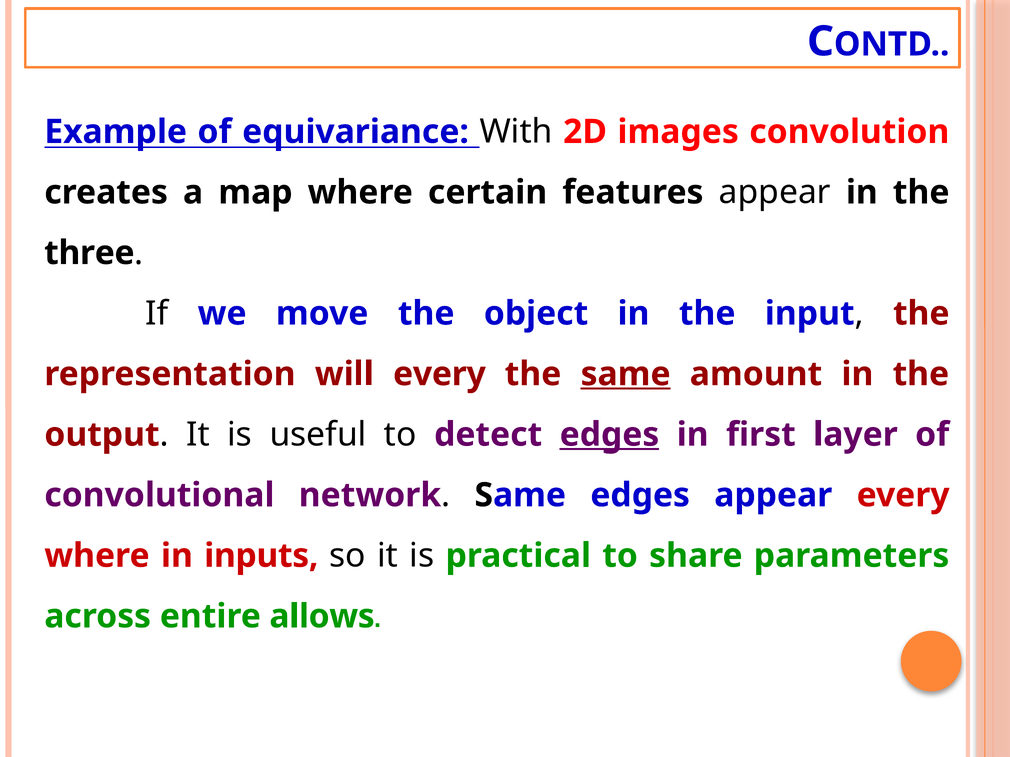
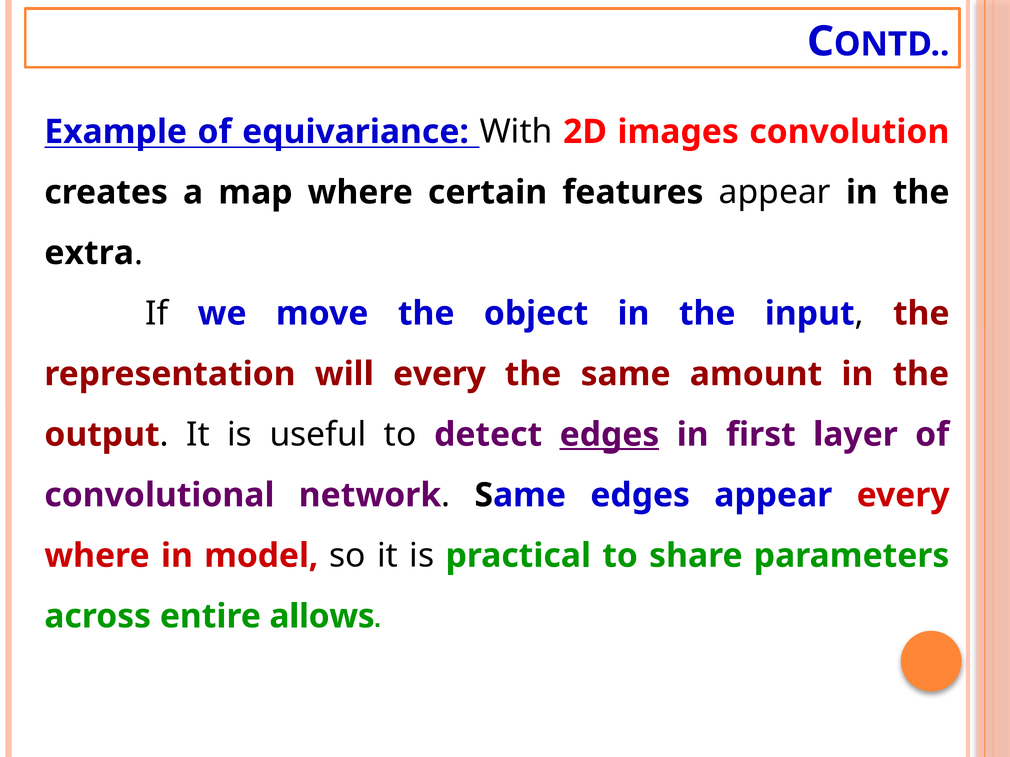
three: three -> extra
same at (626, 374) underline: present -> none
inputs: inputs -> model
